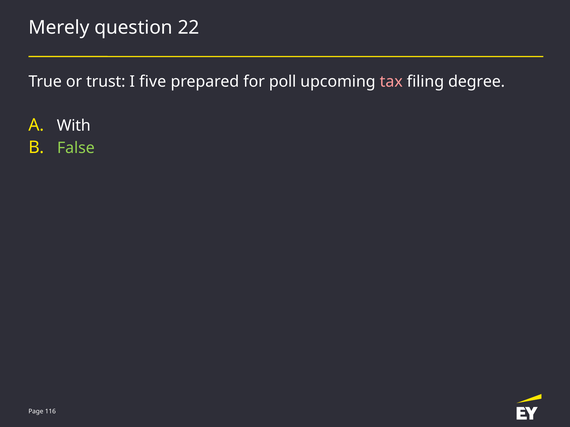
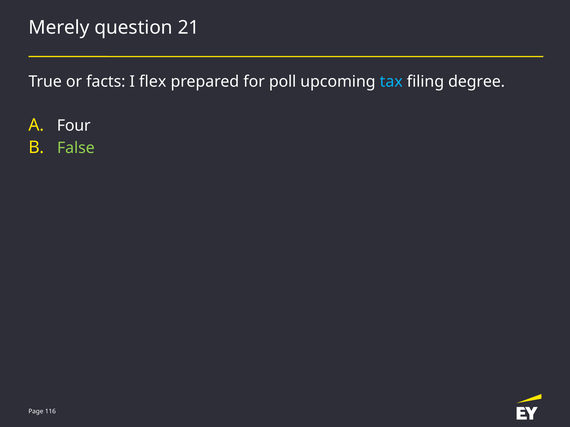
22: 22 -> 21
trust: trust -> facts
five: five -> flex
tax colour: pink -> light blue
With: With -> Four
